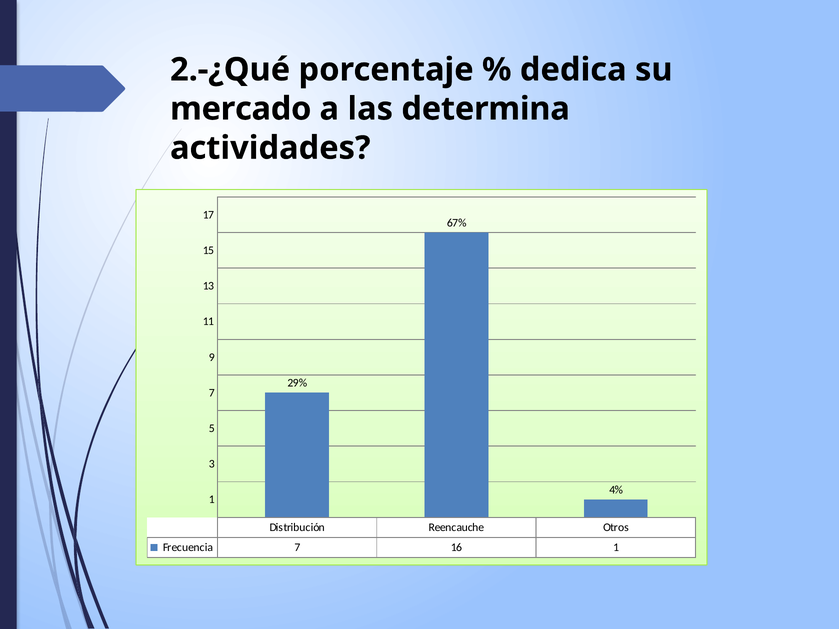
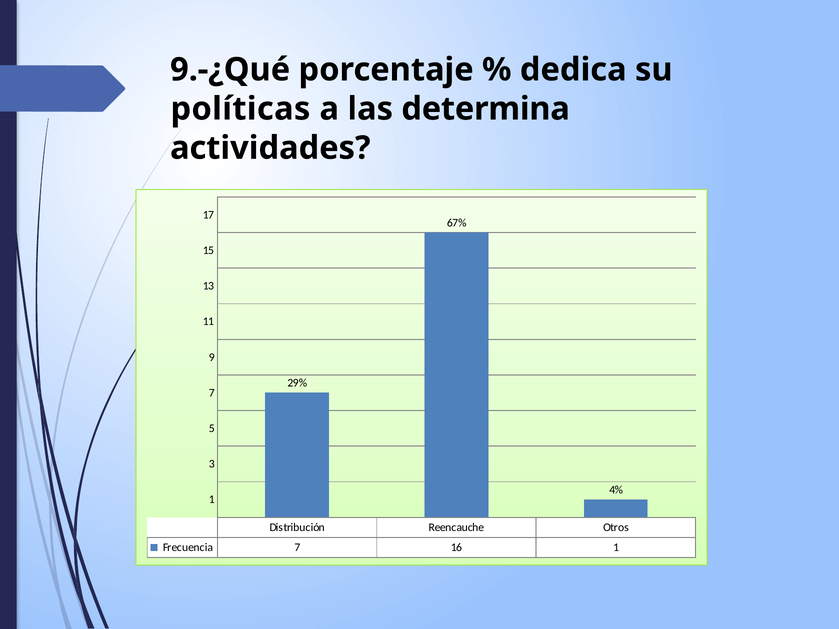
2.-¿Qué: 2.-¿Qué -> 9.-¿Qué
mercado: mercado -> políticas
